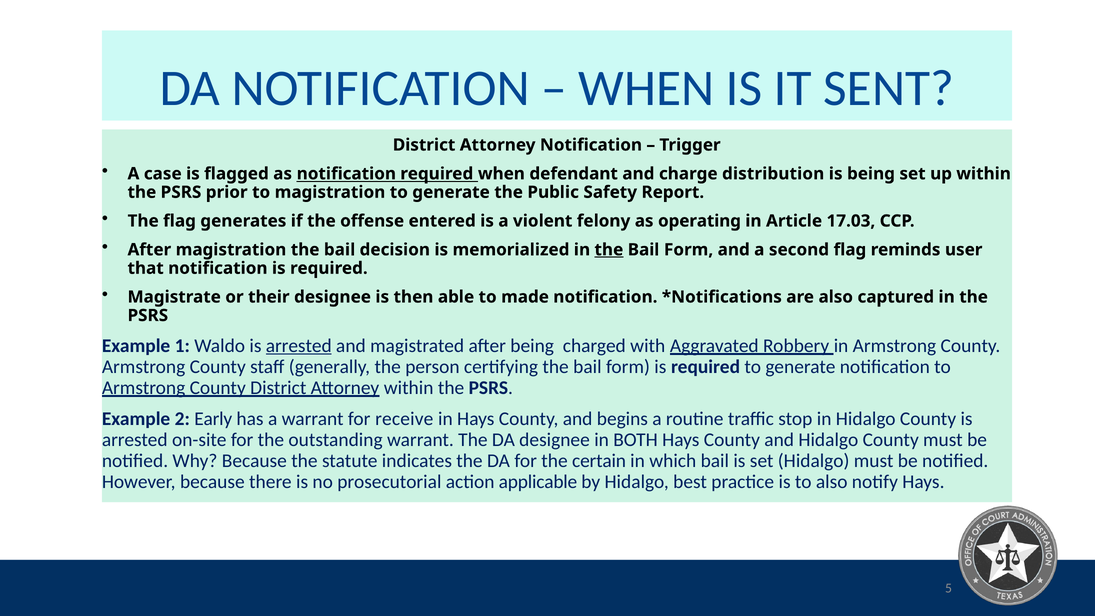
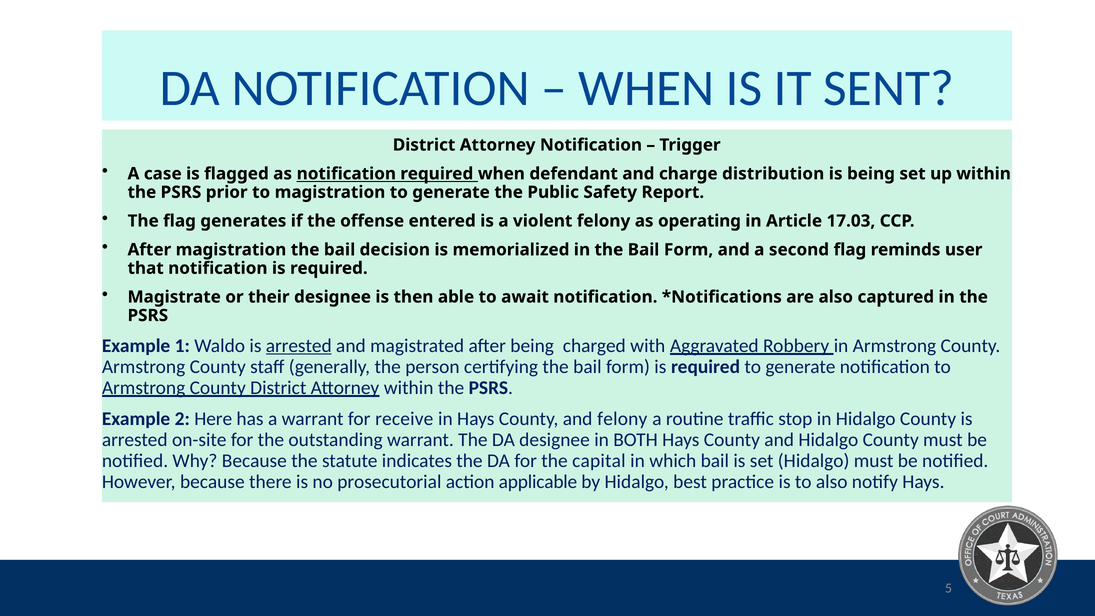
the at (609, 250) underline: present -> none
made: made -> await
Early: Early -> Here
and begins: begins -> felony
certain: certain -> capital
